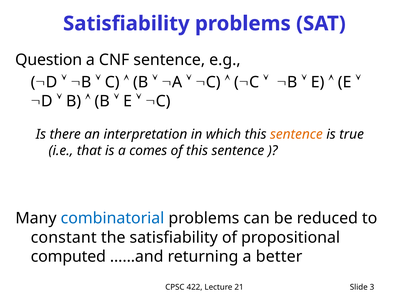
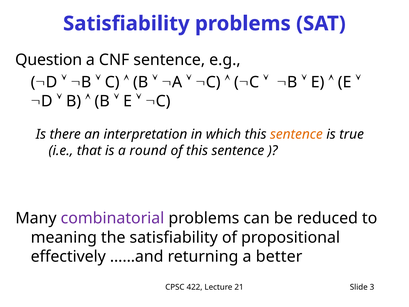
comes: comes -> round
combinatorial colour: blue -> purple
constant: constant -> meaning
computed: computed -> effectively
